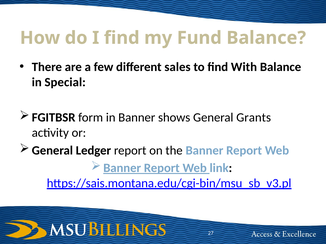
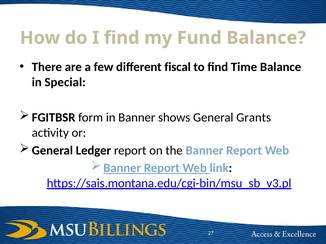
sales: sales -> fiscal
With: With -> Time
